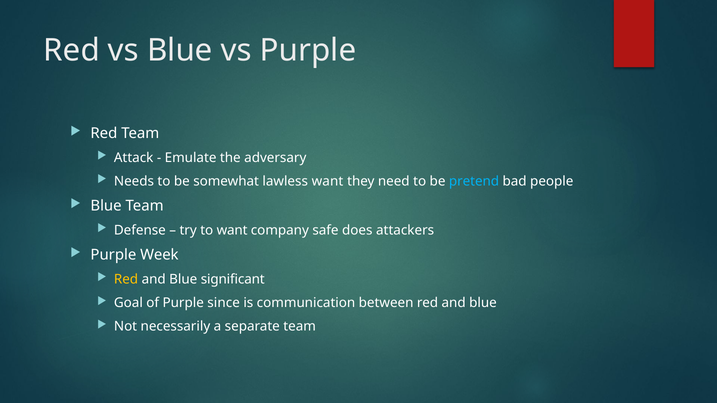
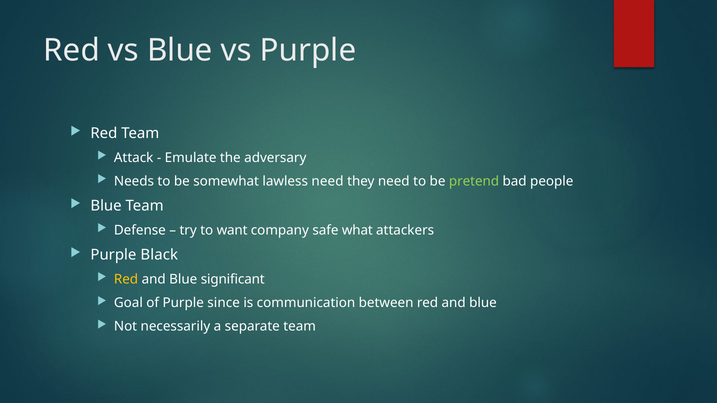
lawless want: want -> need
pretend colour: light blue -> light green
does: does -> what
Week: Week -> Black
